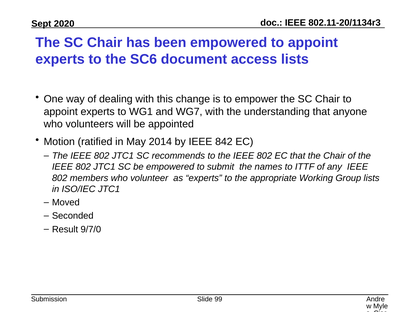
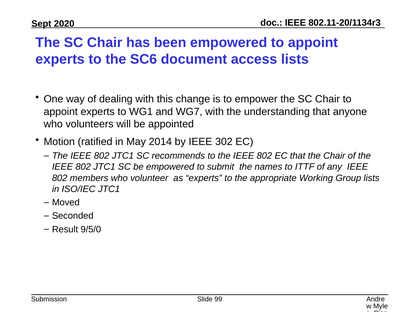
842: 842 -> 302
9/7/0: 9/7/0 -> 9/5/0
